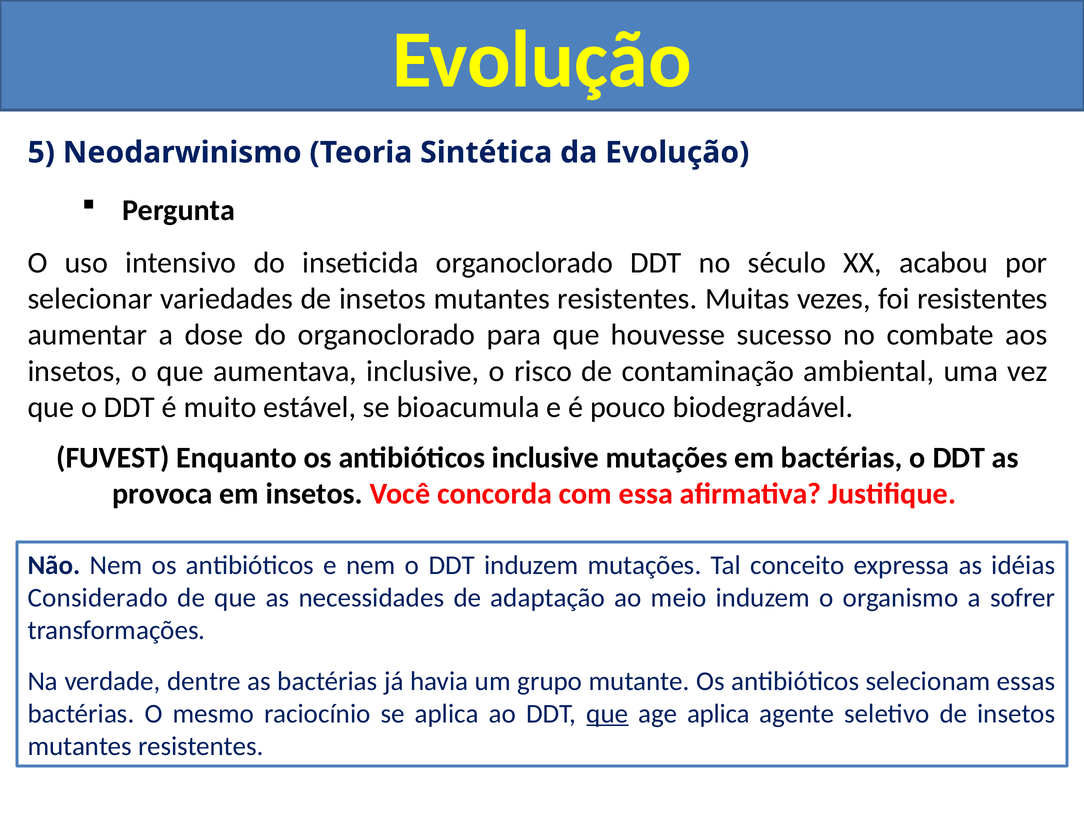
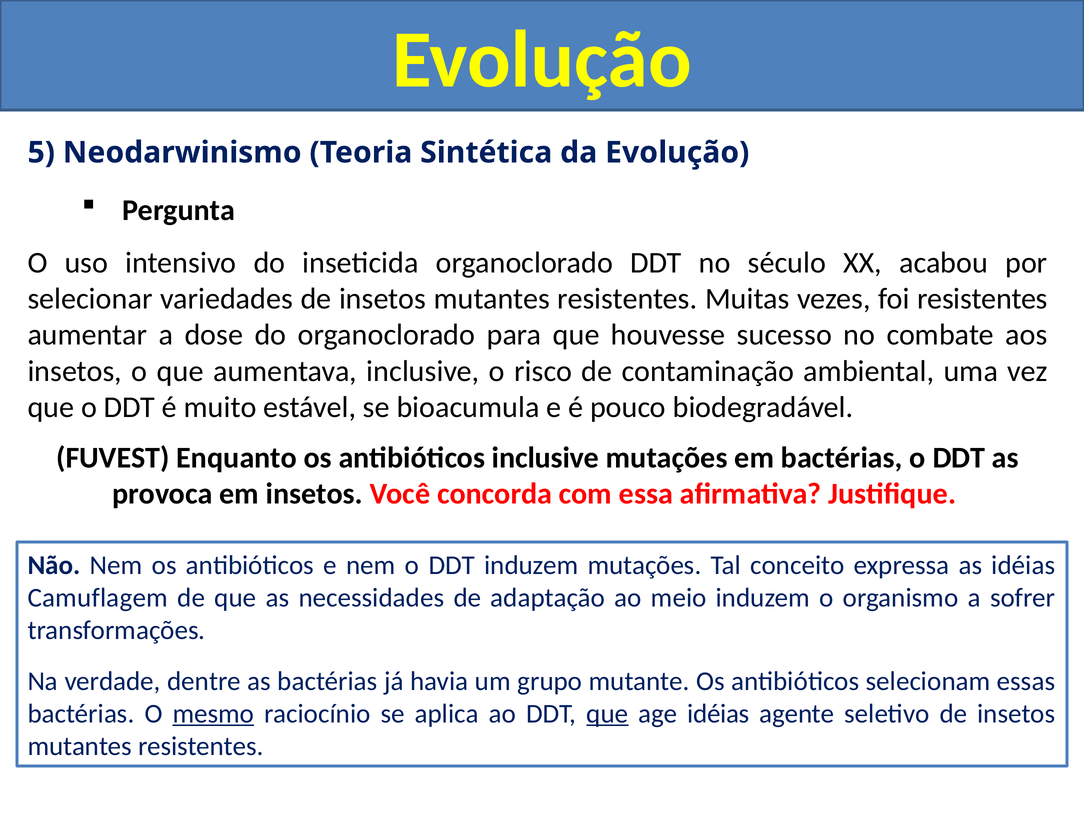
Considerado: Considerado -> Camuflagem
mesmo underline: none -> present
age aplica: aplica -> idéias
